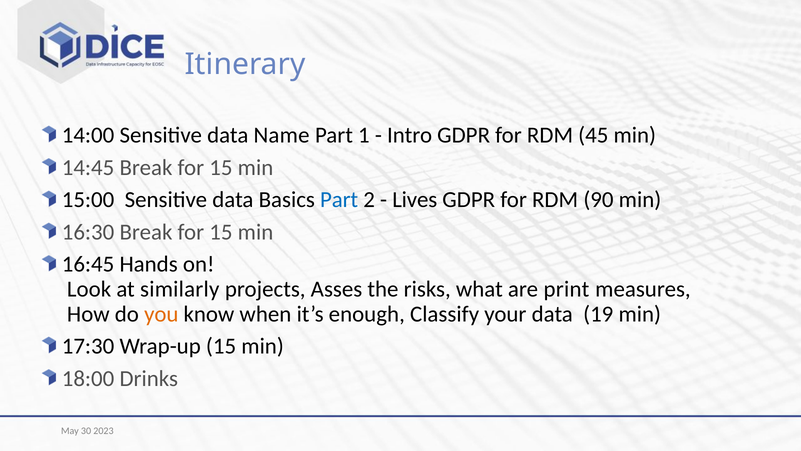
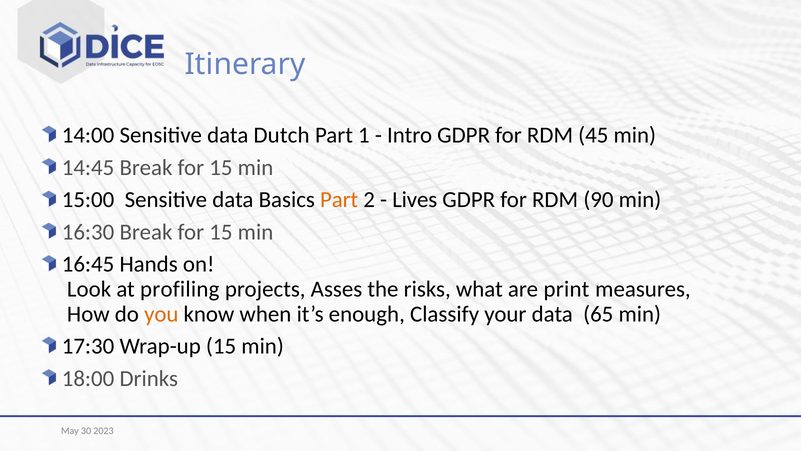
Name: Name -> Dutch
Part at (339, 200) colour: blue -> orange
similarly: similarly -> profiling
19: 19 -> 65
